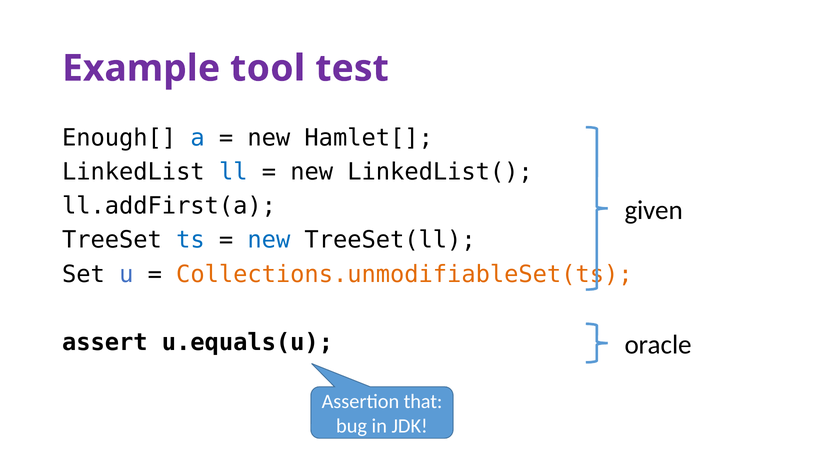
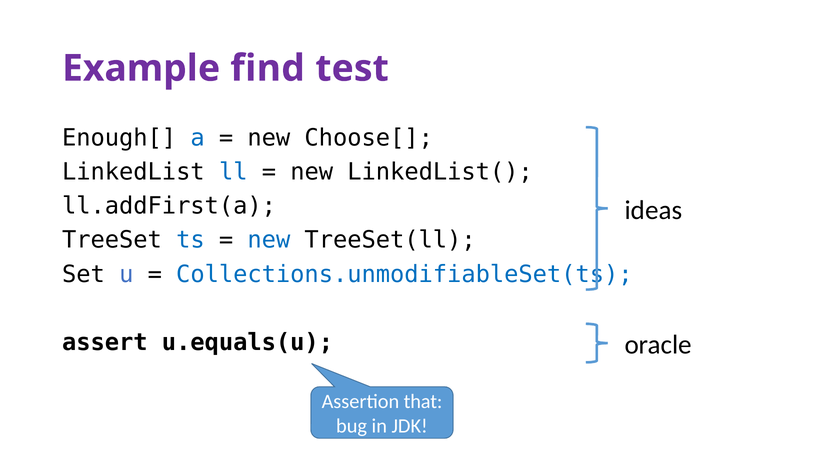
tool: tool -> find
Hamlet[: Hamlet[ -> Choose[
given: given -> ideas
Collections.unmodifiableSet(ts colour: orange -> blue
